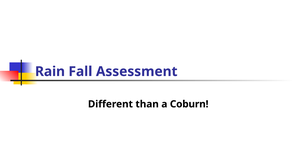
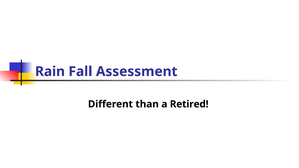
Coburn: Coburn -> Retired
